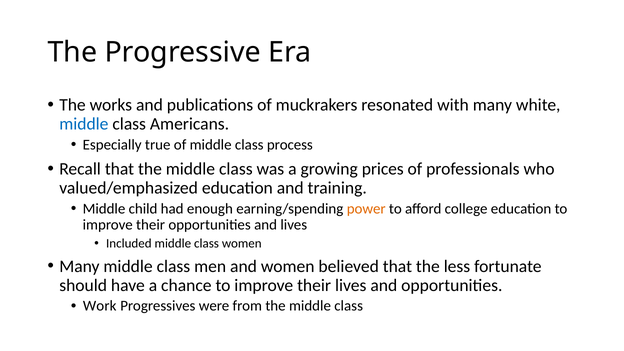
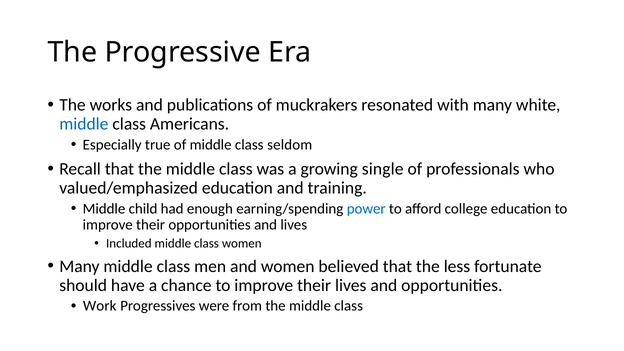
process: process -> seldom
prices: prices -> single
power colour: orange -> blue
